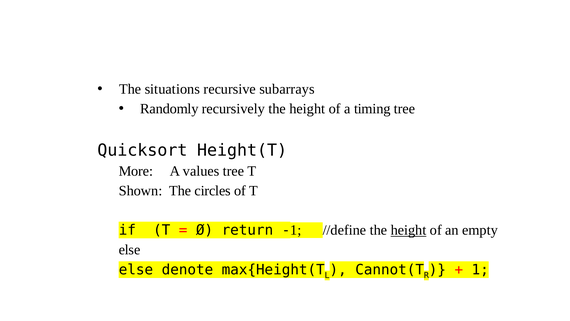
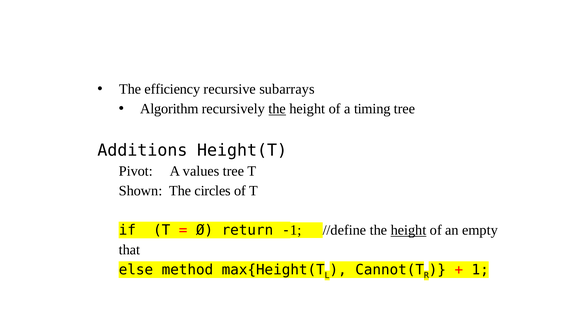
situations: situations -> efficiency
Randomly: Randomly -> Algorithm
the at (277, 109) underline: none -> present
Quicksort: Quicksort -> Additions
More: More -> Pivot
else at (130, 250): else -> that
denote: denote -> method
